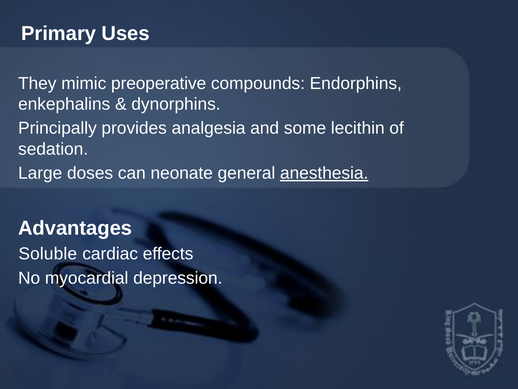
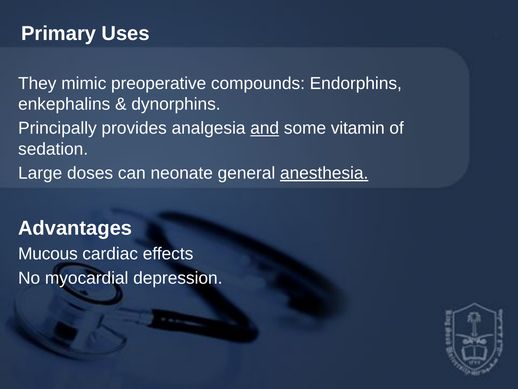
and underline: none -> present
lecithin: lecithin -> vitamin
Soluble: Soluble -> Mucous
